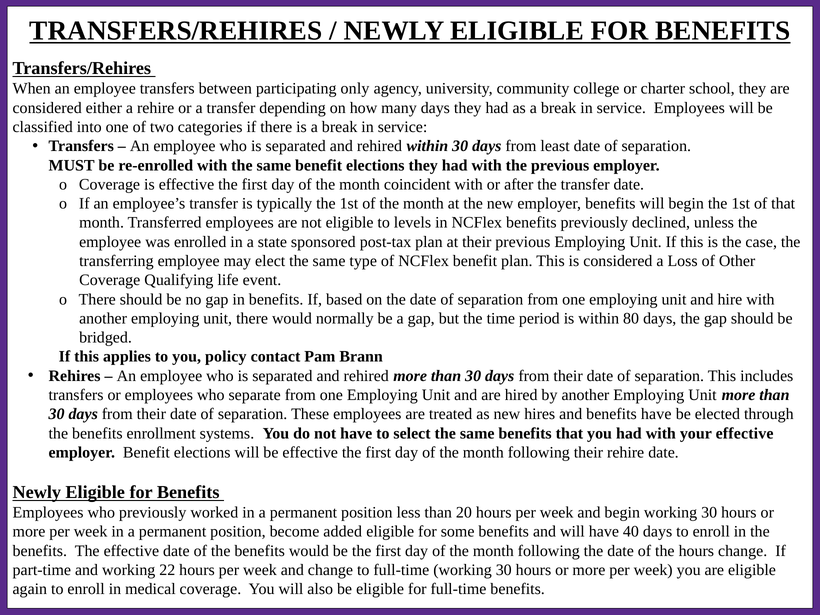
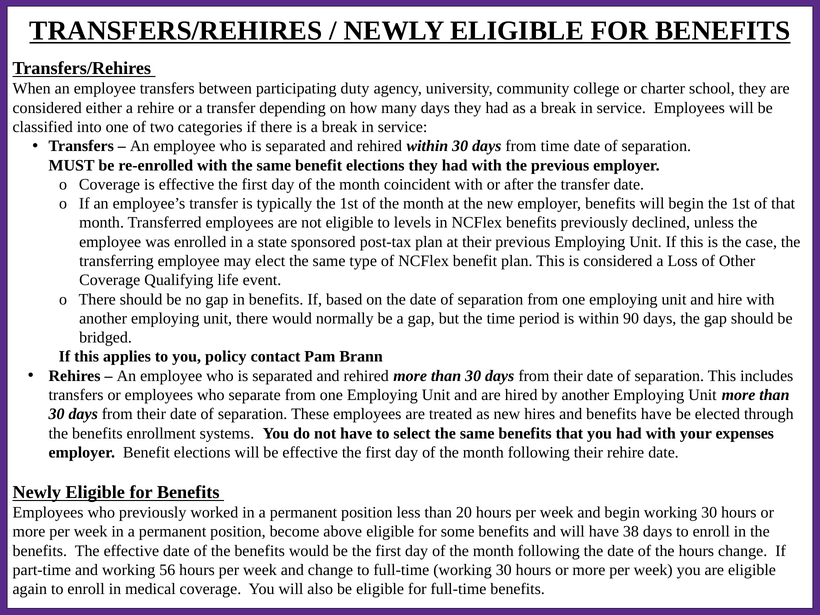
only: only -> duty
from least: least -> time
80: 80 -> 90
your effective: effective -> expenses
added: added -> above
40: 40 -> 38
22: 22 -> 56
